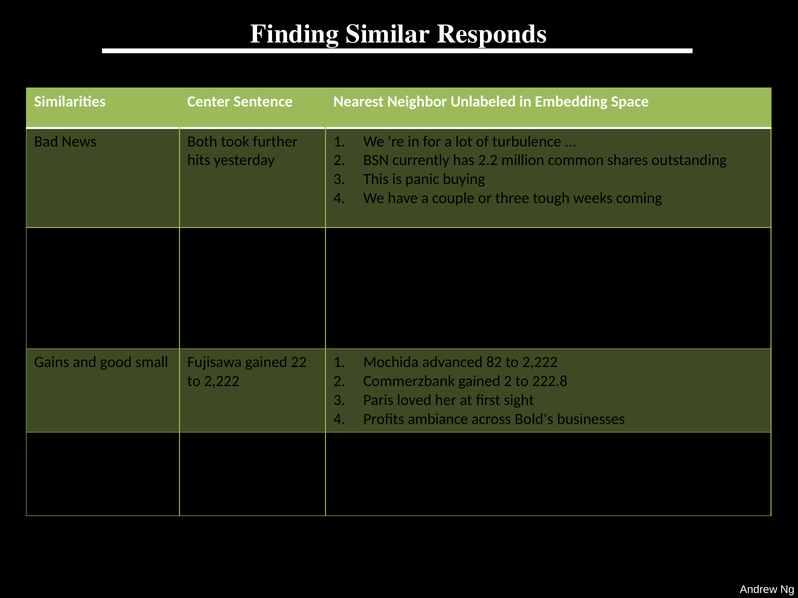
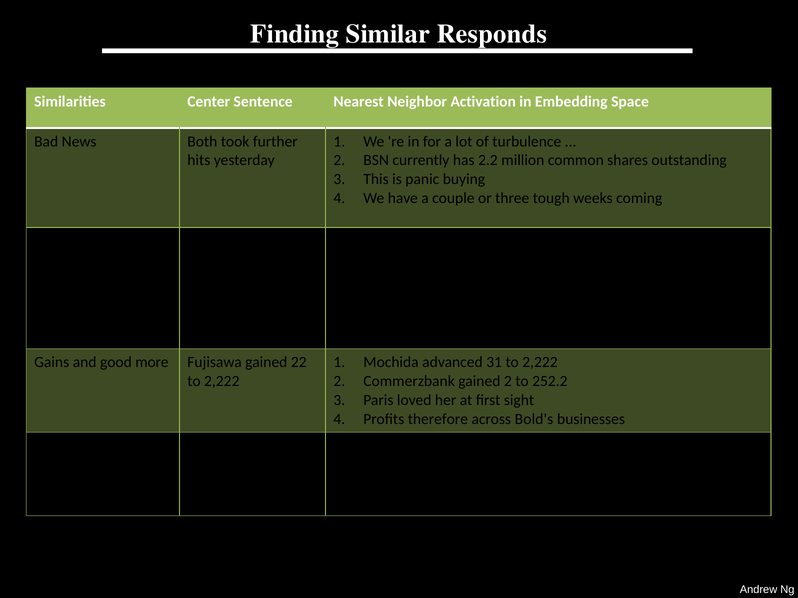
Unlabeled: Unlabeled -> Activation
small: small -> more
82: 82 -> 31
222.8: 222.8 -> 252.2
ambiance: ambiance -> therefore
